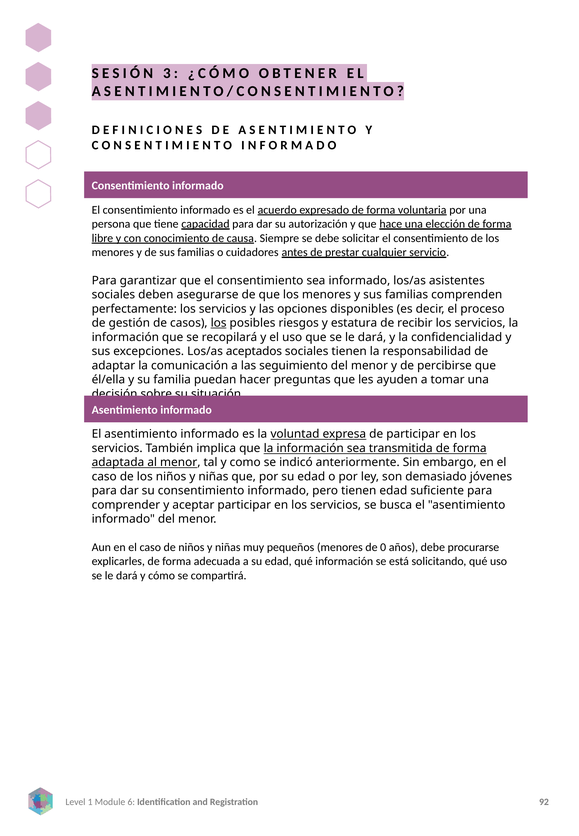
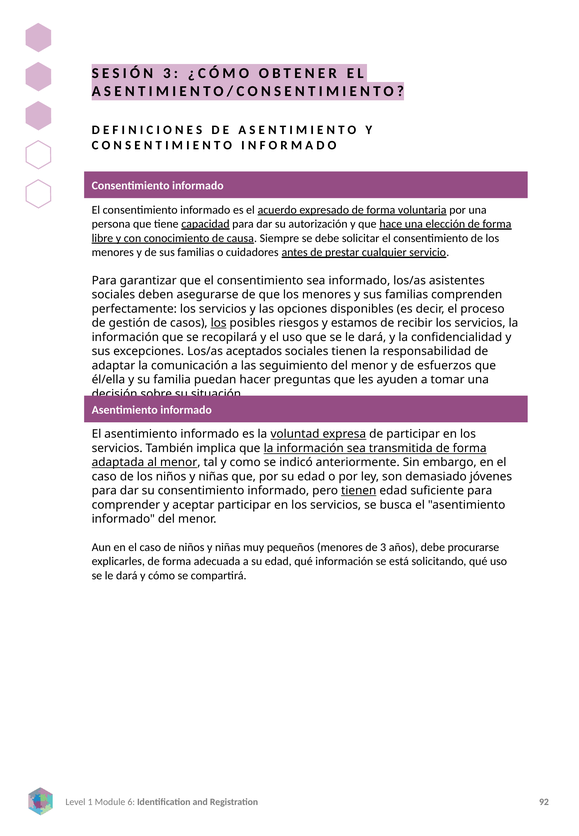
estatura: estatura -> estamos
percibirse: percibirse -> esfuerzos
tienen at (359, 491) underline: none -> present
de 0: 0 -> 3
